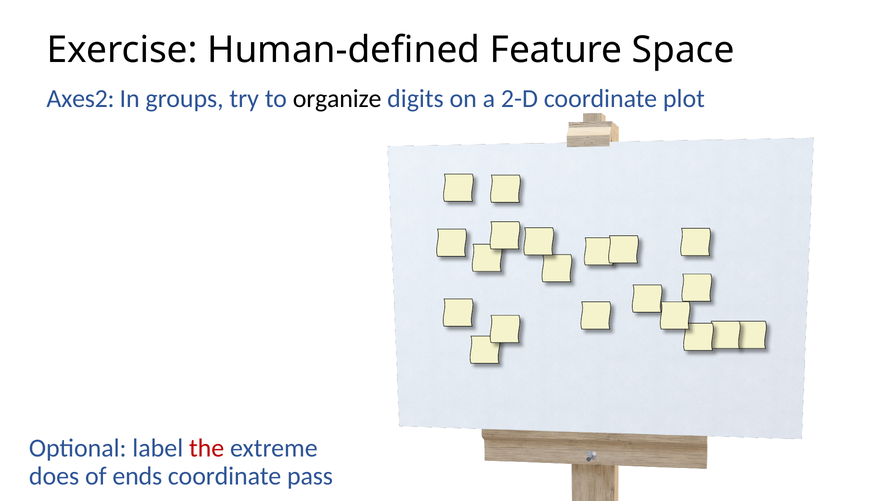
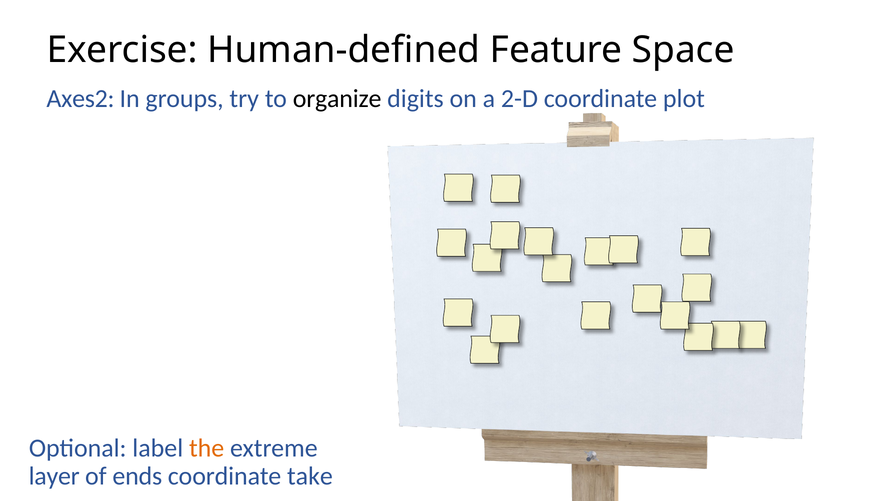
the colour: red -> orange
does: does -> layer
pass: pass -> take
